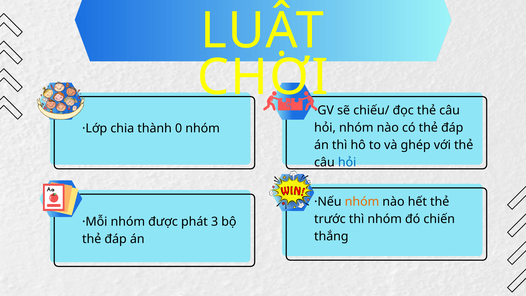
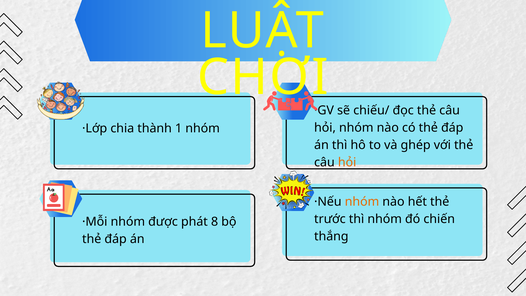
0: 0 -> 1
hỏi at (347, 162) colour: blue -> orange
3: 3 -> 8
